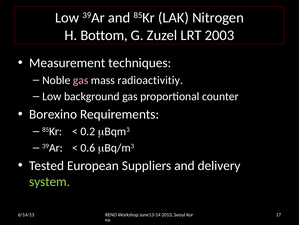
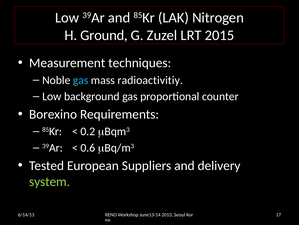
Bottom: Bottom -> Ground
2003: 2003 -> 2015
gas at (81, 80) colour: pink -> light blue
